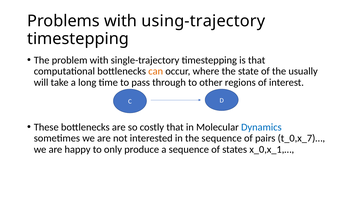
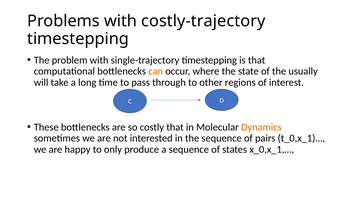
using-trajectory: using-trajectory -> costly-trajectory
Dynamics colour: blue -> orange
t_0,x_7)…: t_0,x_7)… -> t_0,x_1)…
